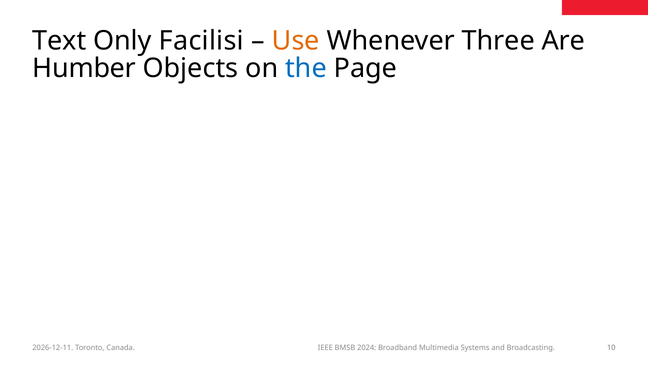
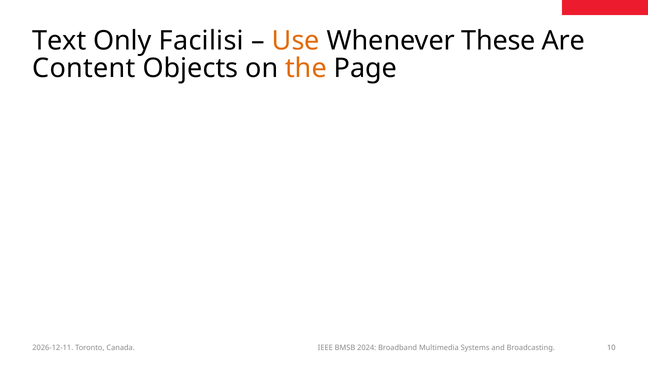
Three: Three -> These
Humber: Humber -> Content
the colour: blue -> orange
